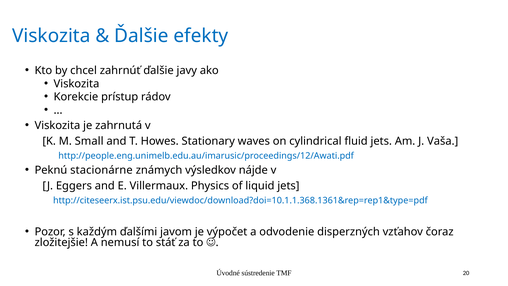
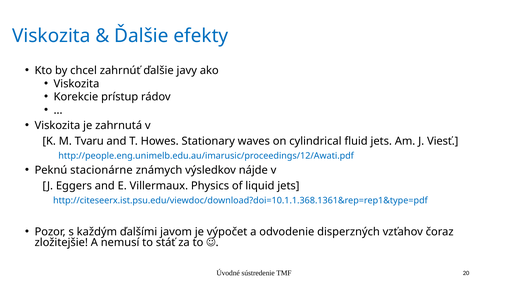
Small: Small -> Tvaru
Vaša: Vaša -> Viesť
